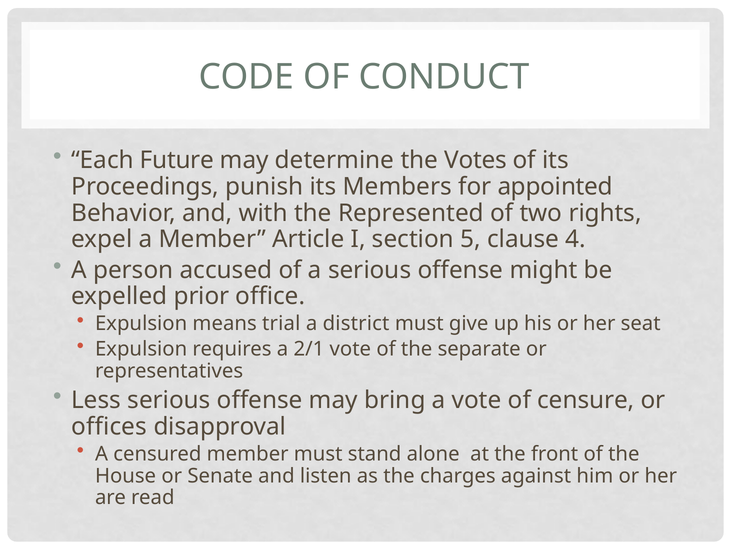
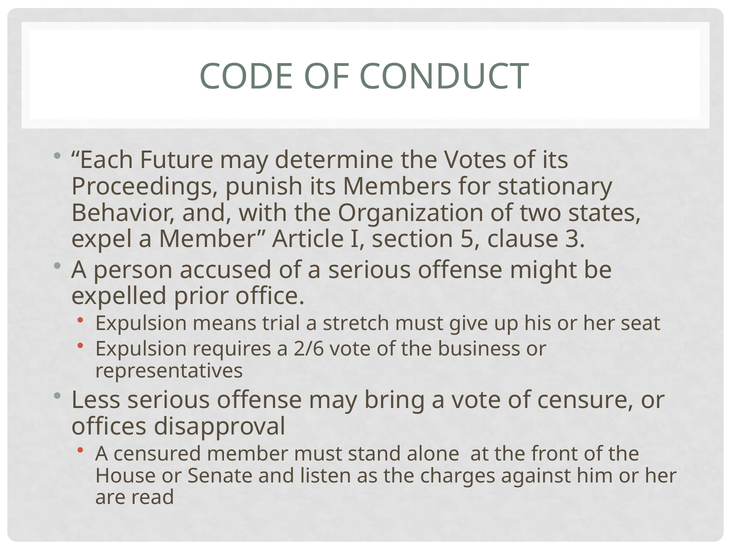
appointed: appointed -> stationary
Represented: Represented -> Organization
rights: rights -> states
4: 4 -> 3
district: district -> stretch
2/1: 2/1 -> 2/6
separate: separate -> business
